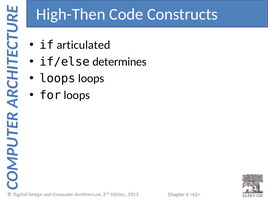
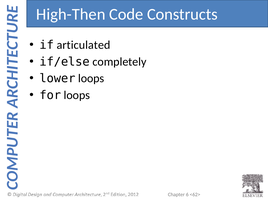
determines: determines -> completely
loops at (57, 78): loops -> lower
